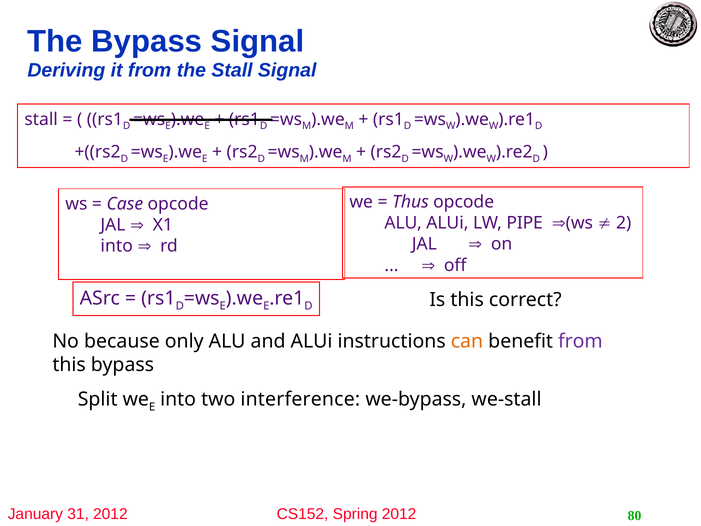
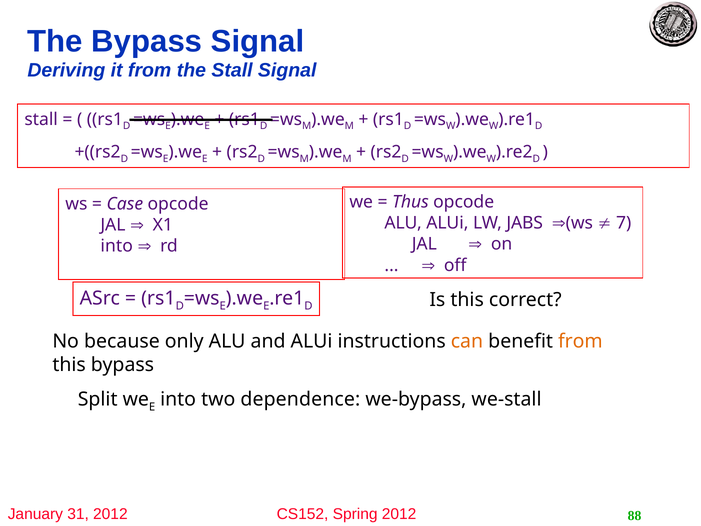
PIPE: PIPE -> JABS
2: 2 -> 7
from at (580, 341) colour: purple -> orange
interference: interference -> dependence
80: 80 -> 88
